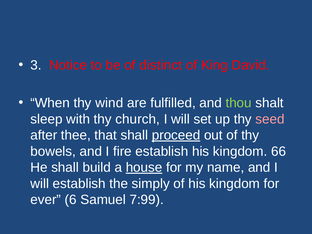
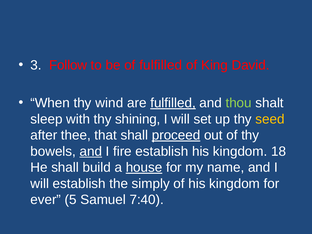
Notice: Notice -> Follow
of distinct: distinct -> fulfilled
fulfilled at (173, 103) underline: none -> present
church: church -> shining
seed colour: pink -> yellow
and at (91, 151) underline: none -> present
66: 66 -> 18
6: 6 -> 5
7:99: 7:99 -> 7:40
